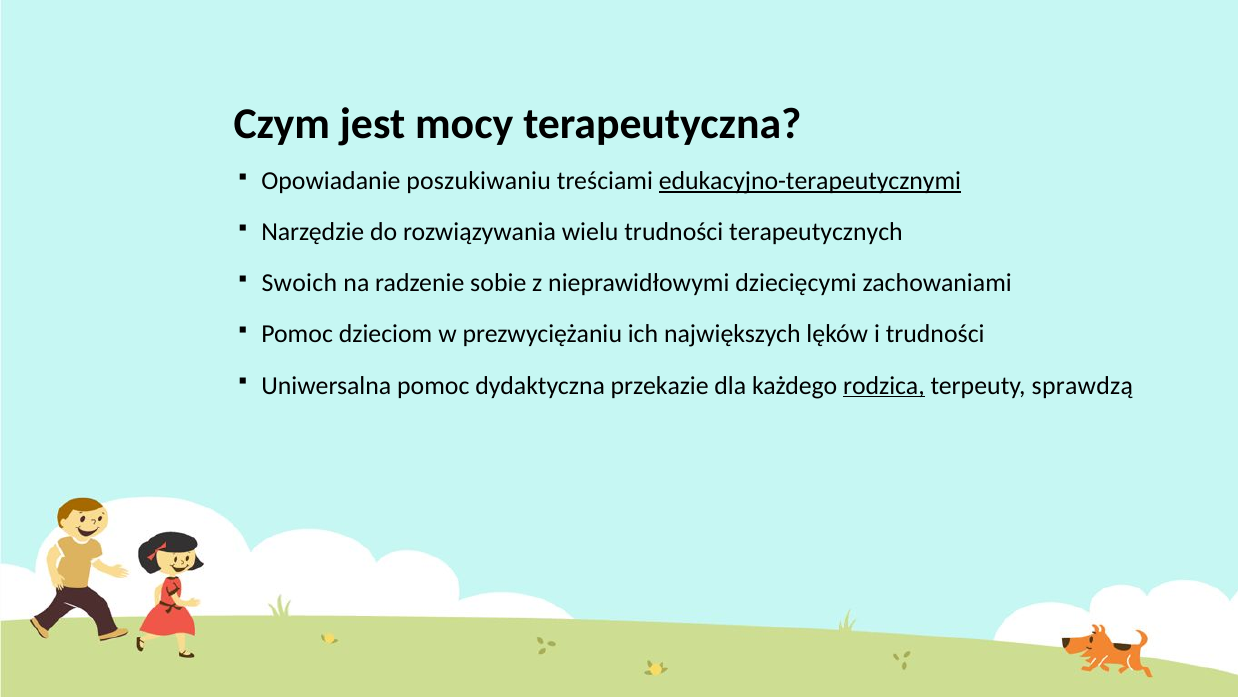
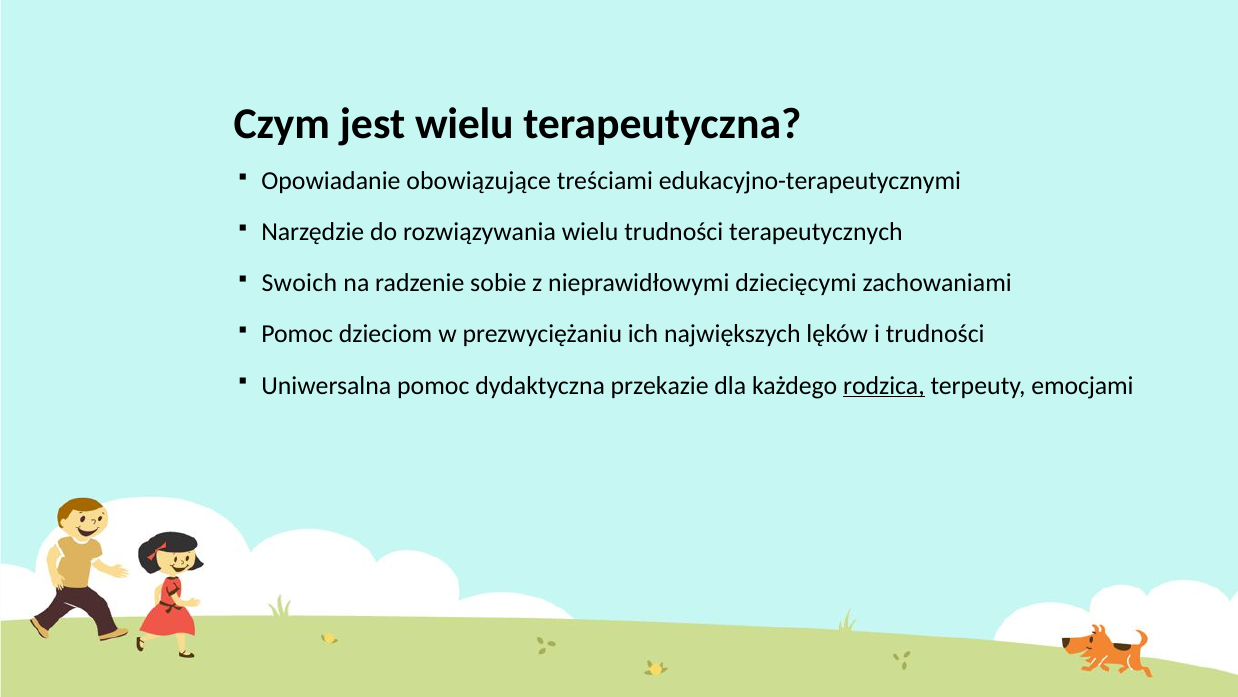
jest mocy: mocy -> wielu
poszukiwaniu: poszukiwaniu -> obowiązujące
edukacyjno-terapeutycznymi underline: present -> none
sprawdzą: sprawdzą -> emocjami
